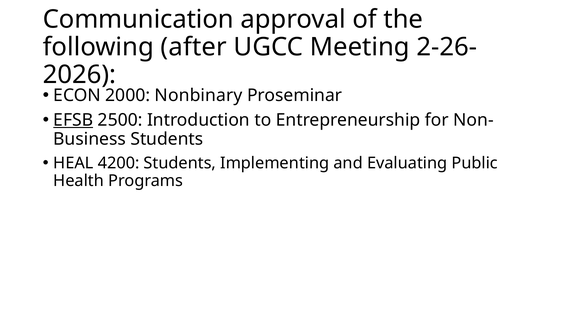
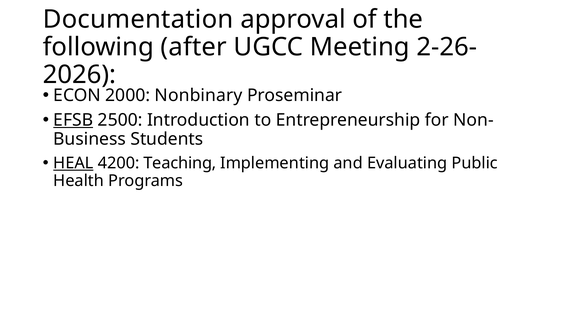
Communication: Communication -> Documentation
HEAL underline: none -> present
4200 Students: Students -> Teaching
